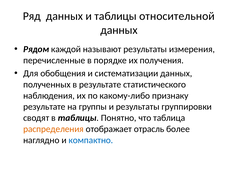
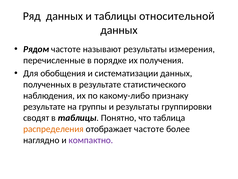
Рядом каждой: каждой -> частоте
отображает отрасль: отрасль -> частоте
компактно colour: blue -> purple
